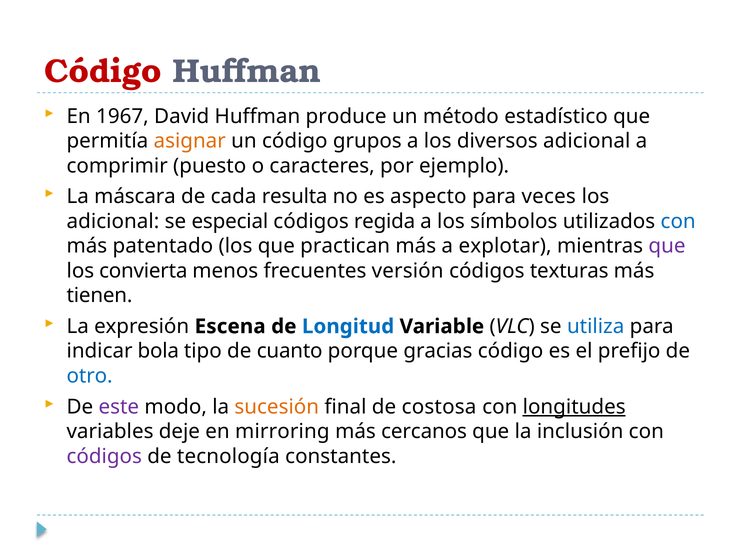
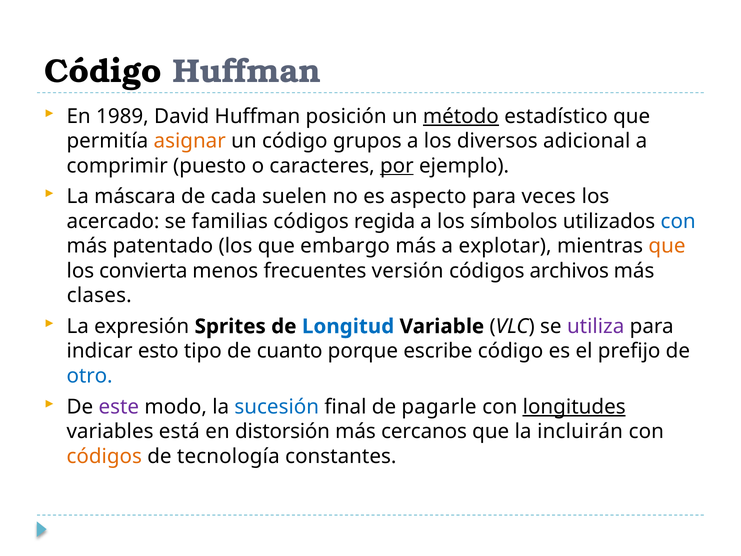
Código at (103, 71) colour: red -> black
1967: 1967 -> 1989
produce: produce -> posición
método underline: none -> present
por underline: none -> present
resulta: resulta -> suelen
adicional at (113, 221): adicional -> acercado
especial: especial -> familias
practican: practican -> embargo
que at (667, 246) colour: purple -> orange
texturas: texturas -> archivos
tienen: tienen -> clases
Escena: Escena -> Sprites
utiliza colour: blue -> purple
bola: bola -> esto
gracias: gracias -> escribe
sucesión colour: orange -> blue
costosa: costosa -> pagarle
deje: deje -> está
mirroring: mirroring -> distorsión
inclusión: inclusión -> incluirán
códigos at (104, 456) colour: purple -> orange
